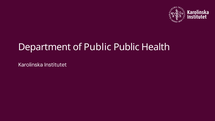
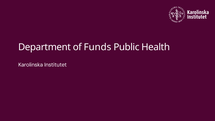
of Public: Public -> Funds
